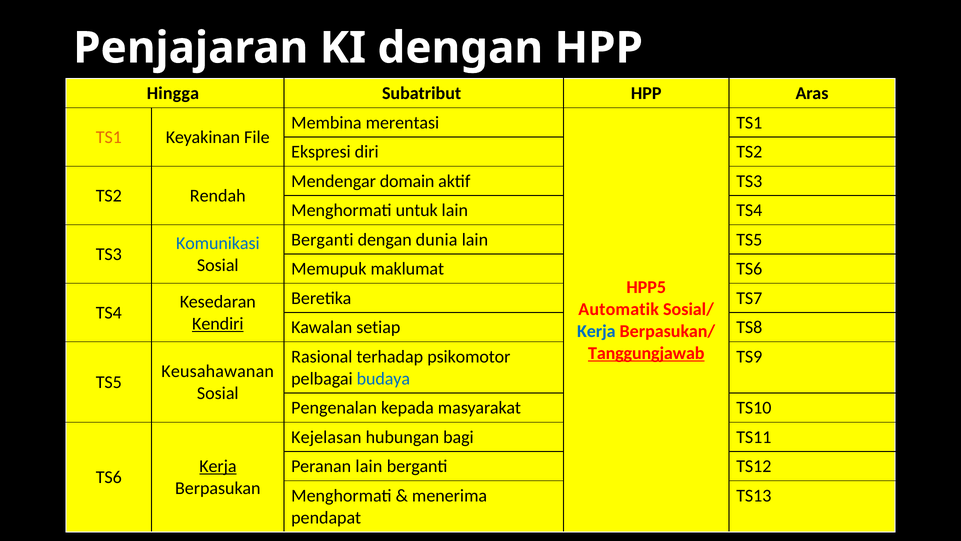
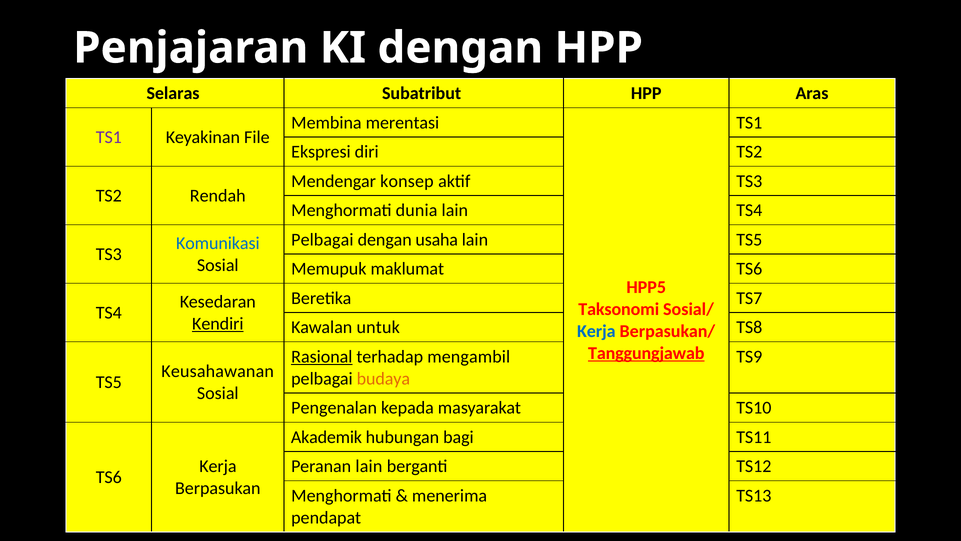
Hingga: Hingga -> Selaras
TS1 at (109, 137) colour: orange -> purple
domain: domain -> konsep
untuk: untuk -> dunia
Berganti at (322, 239): Berganti -> Pelbagai
dunia: dunia -> usaha
Automatik: Automatik -> Taksonomi
setiap: setiap -> untuk
Rasional underline: none -> present
psikomotor: psikomotor -> mengambil
budaya colour: blue -> orange
Kejelasan: Kejelasan -> Akademik
Kerja at (218, 466) underline: present -> none
